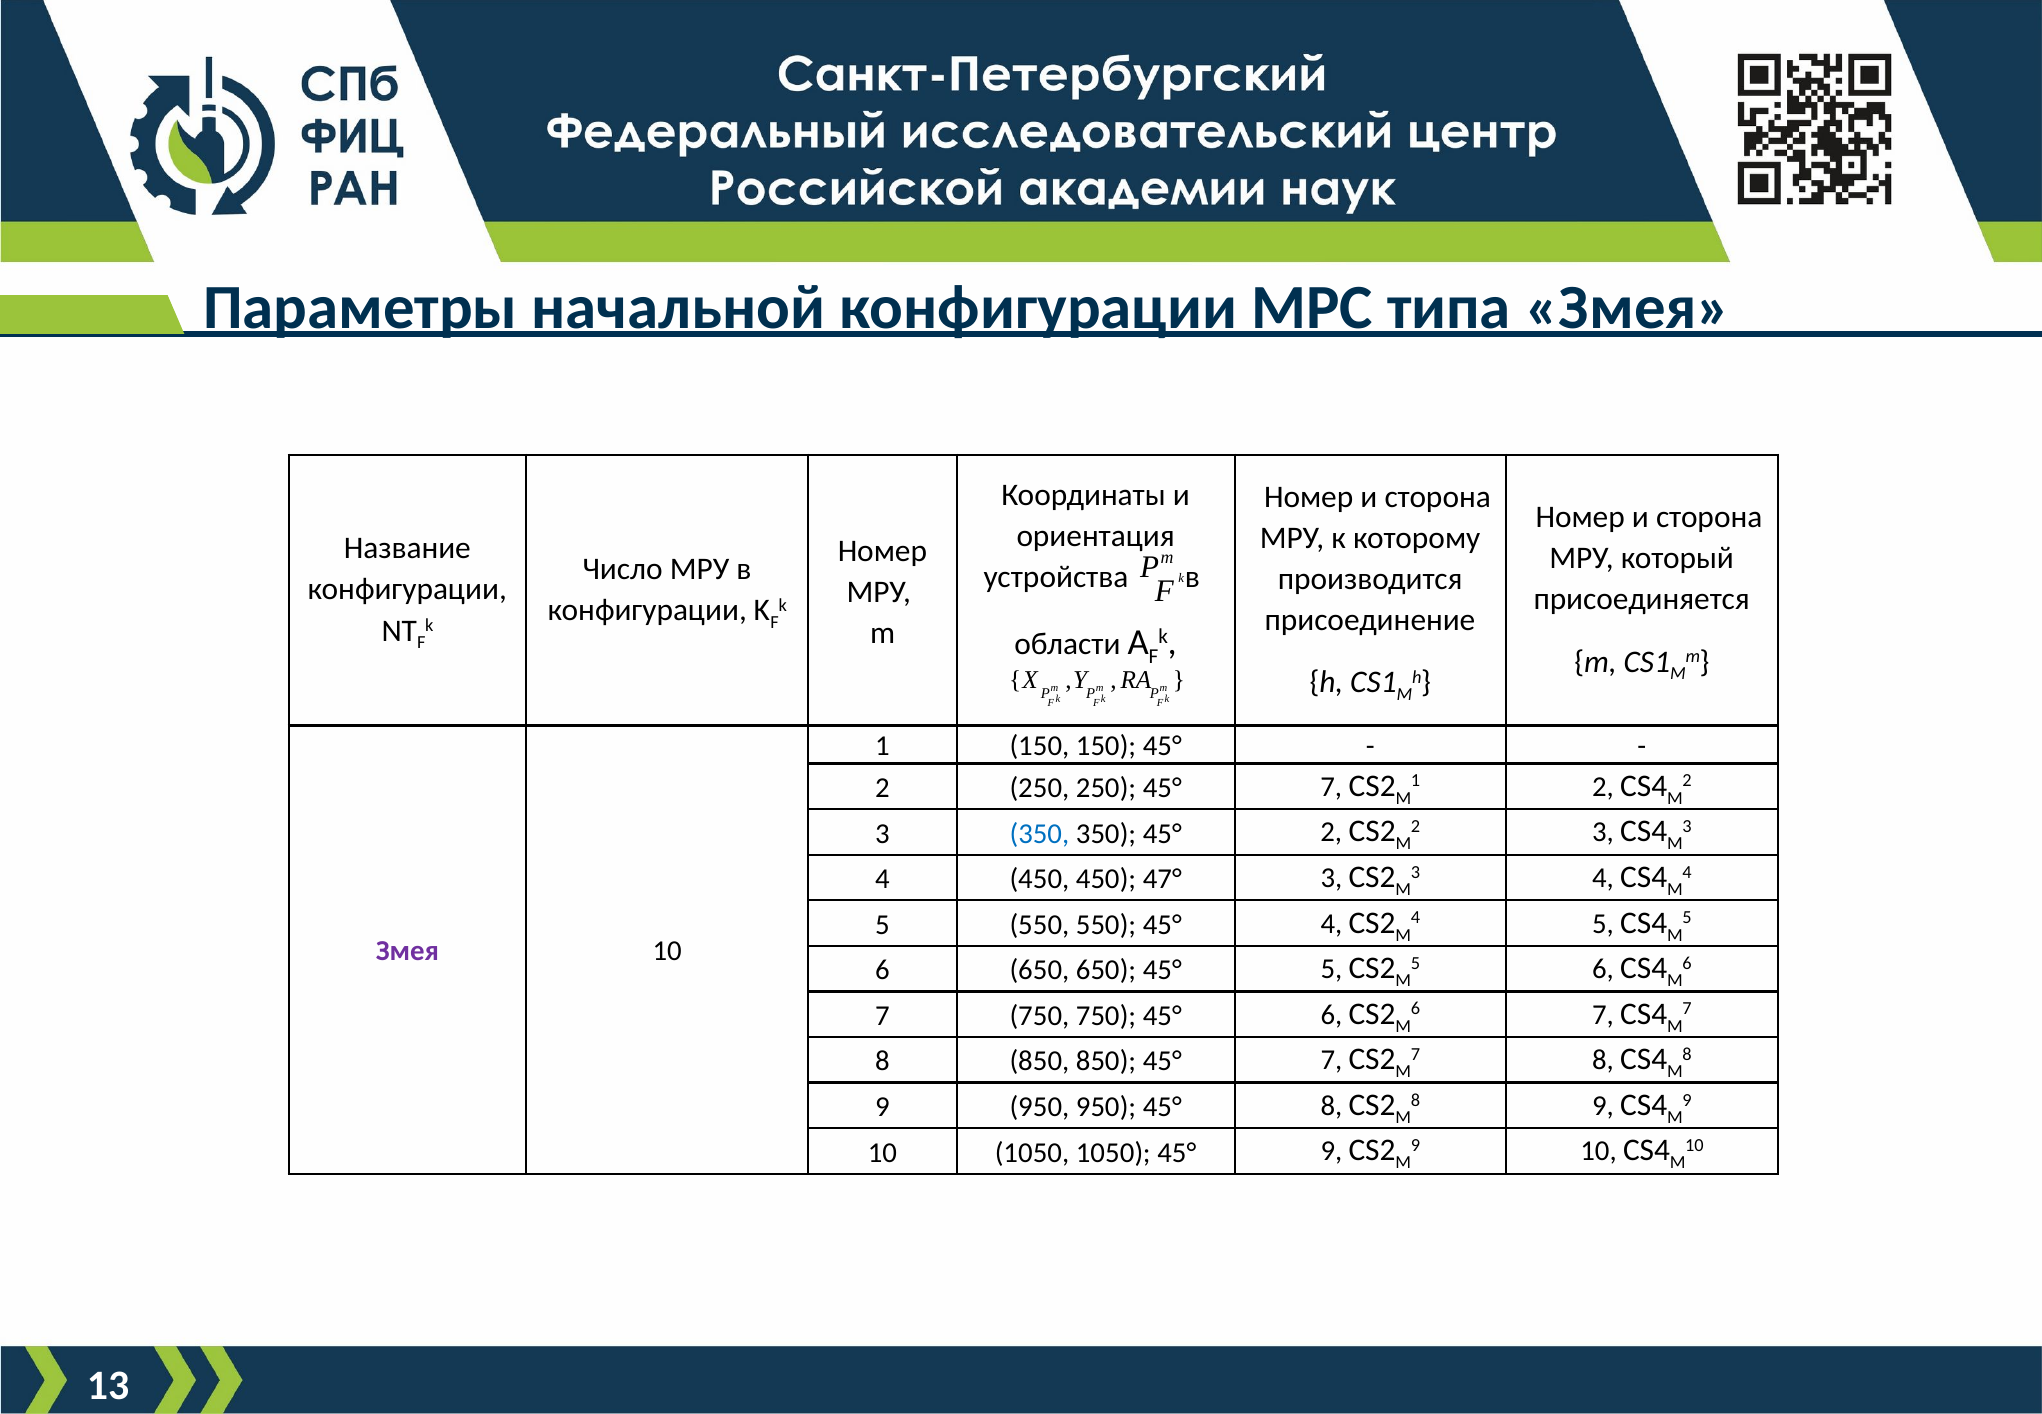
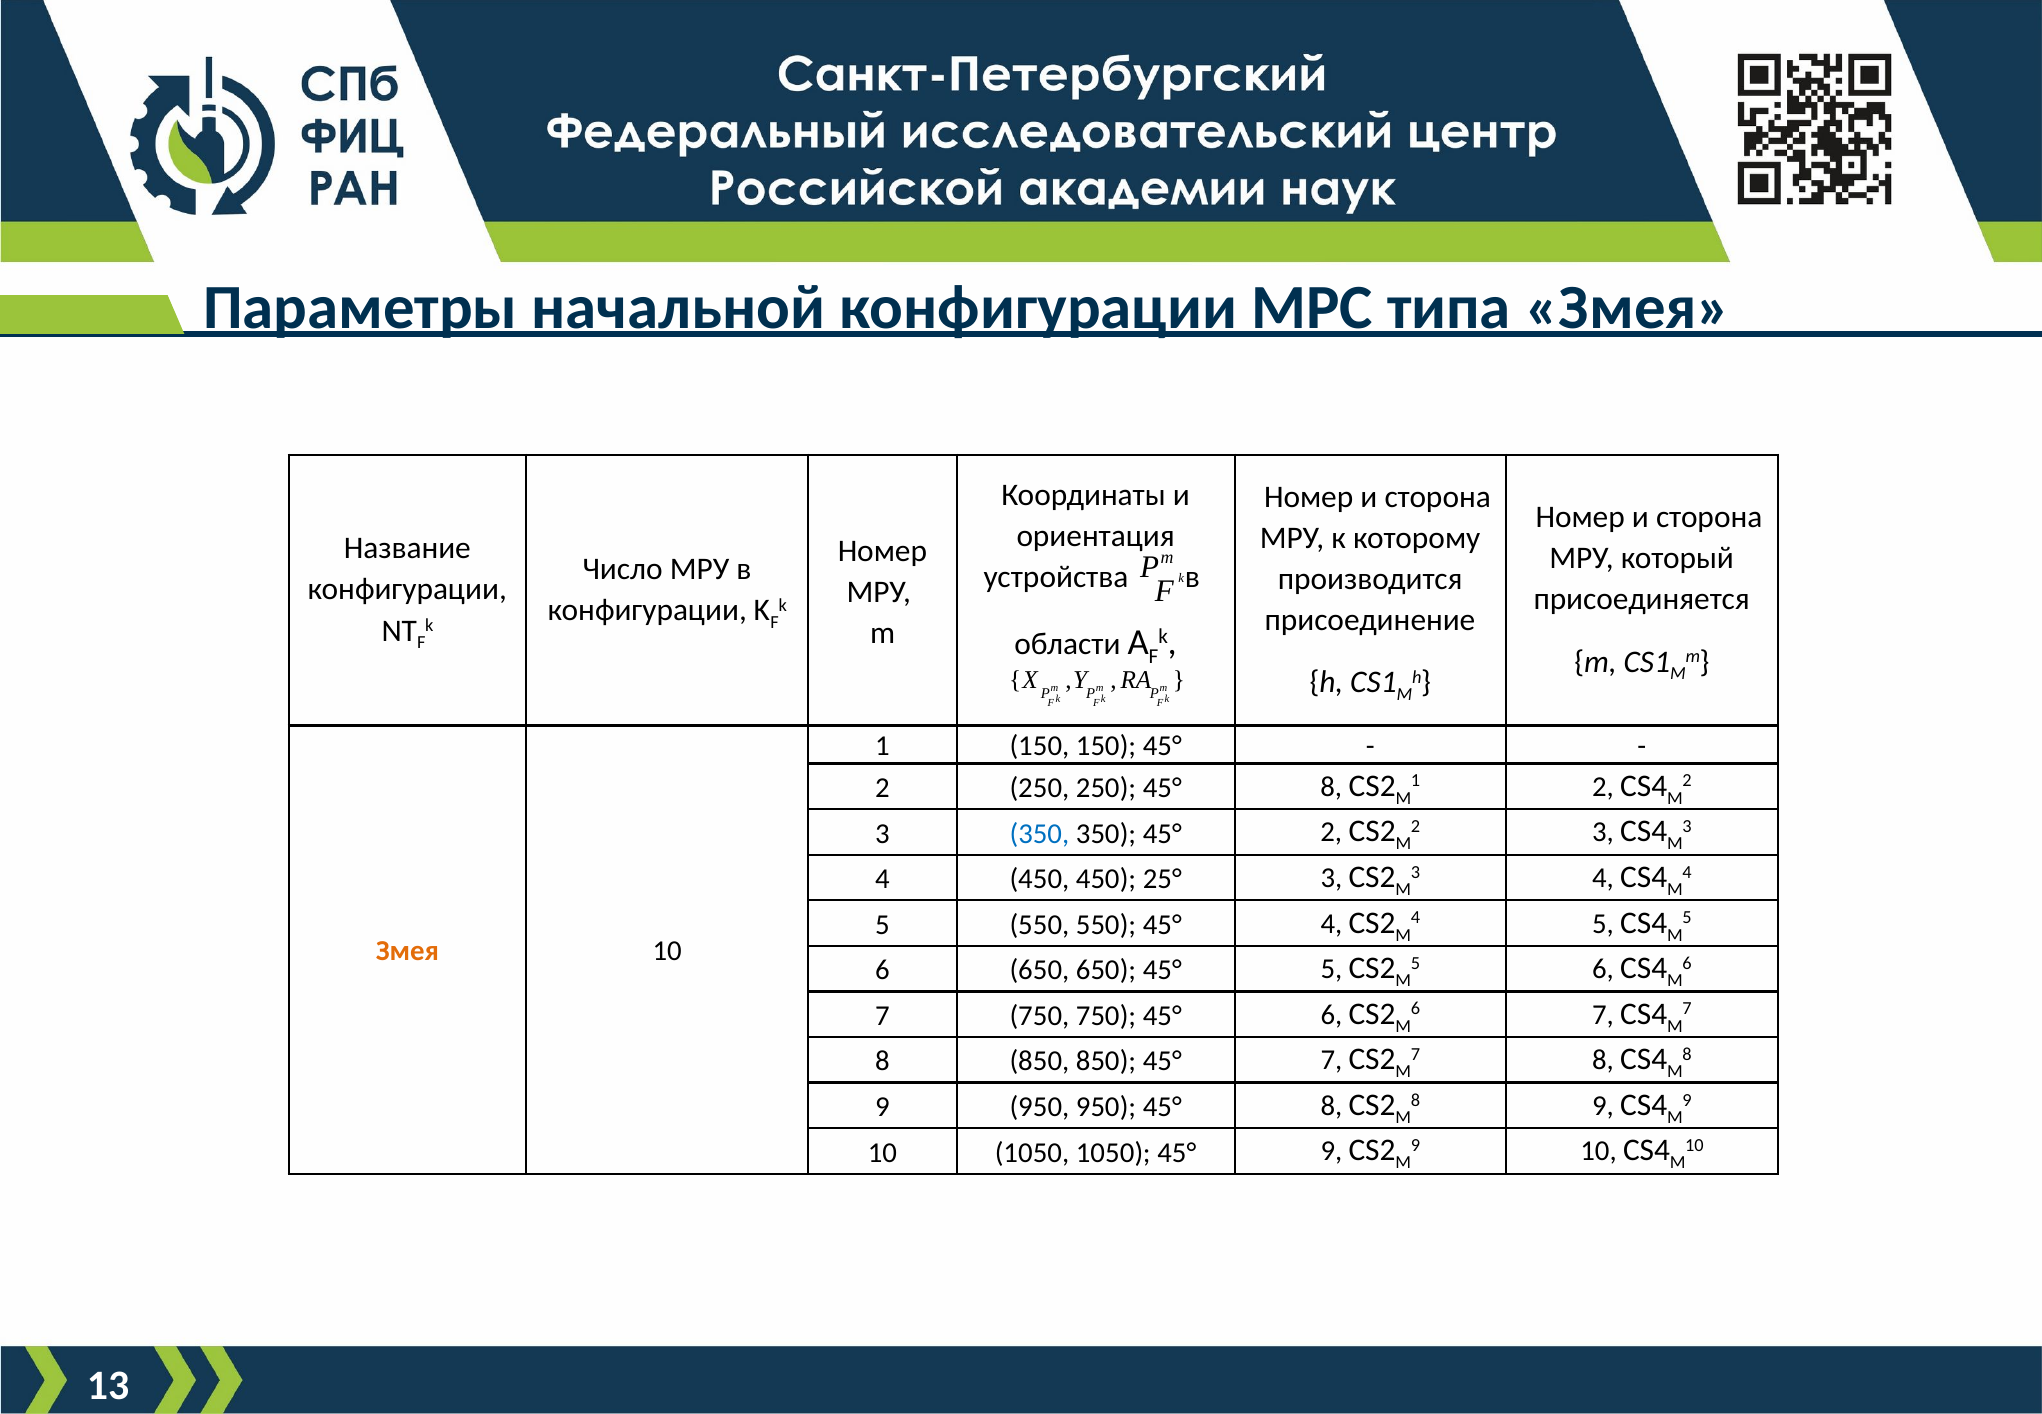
250 45° 7: 7 -> 8
47°: 47° -> 25°
Змея at (407, 951) colour: purple -> orange
